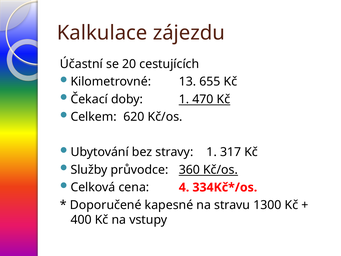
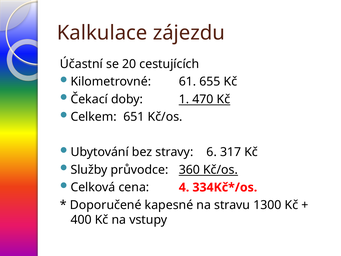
13: 13 -> 61
620: 620 -> 651
stravy 1: 1 -> 6
